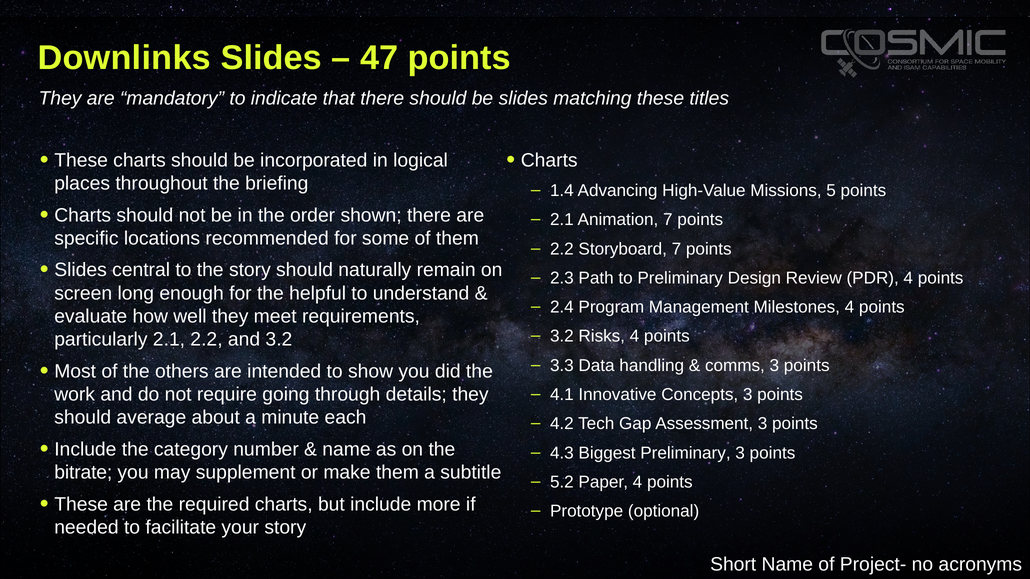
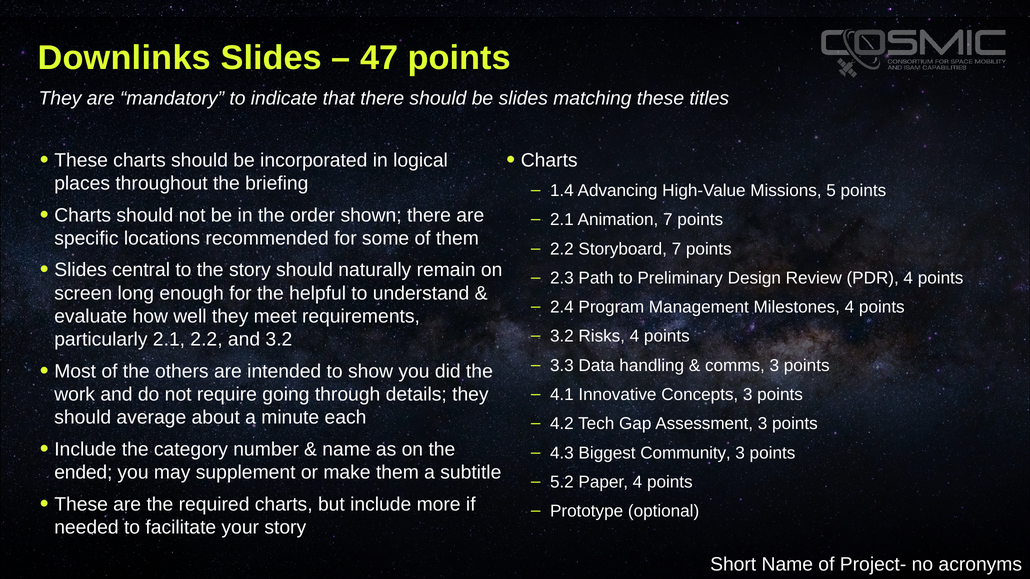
Biggest Preliminary: Preliminary -> Community
bitrate: bitrate -> ended
